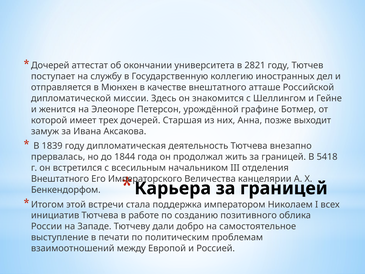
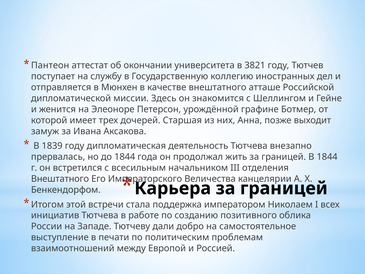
Дочерей at (50, 65): Дочерей -> Пантеон
2821: 2821 -> 3821
В 5418: 5418 -> 1844
